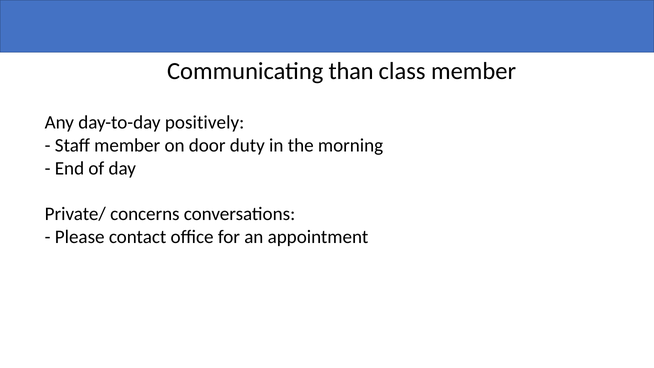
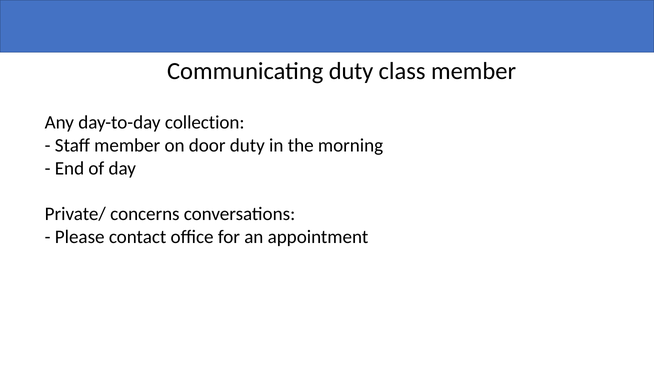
Communicating than: than -> duty
positively: positively -> collection
